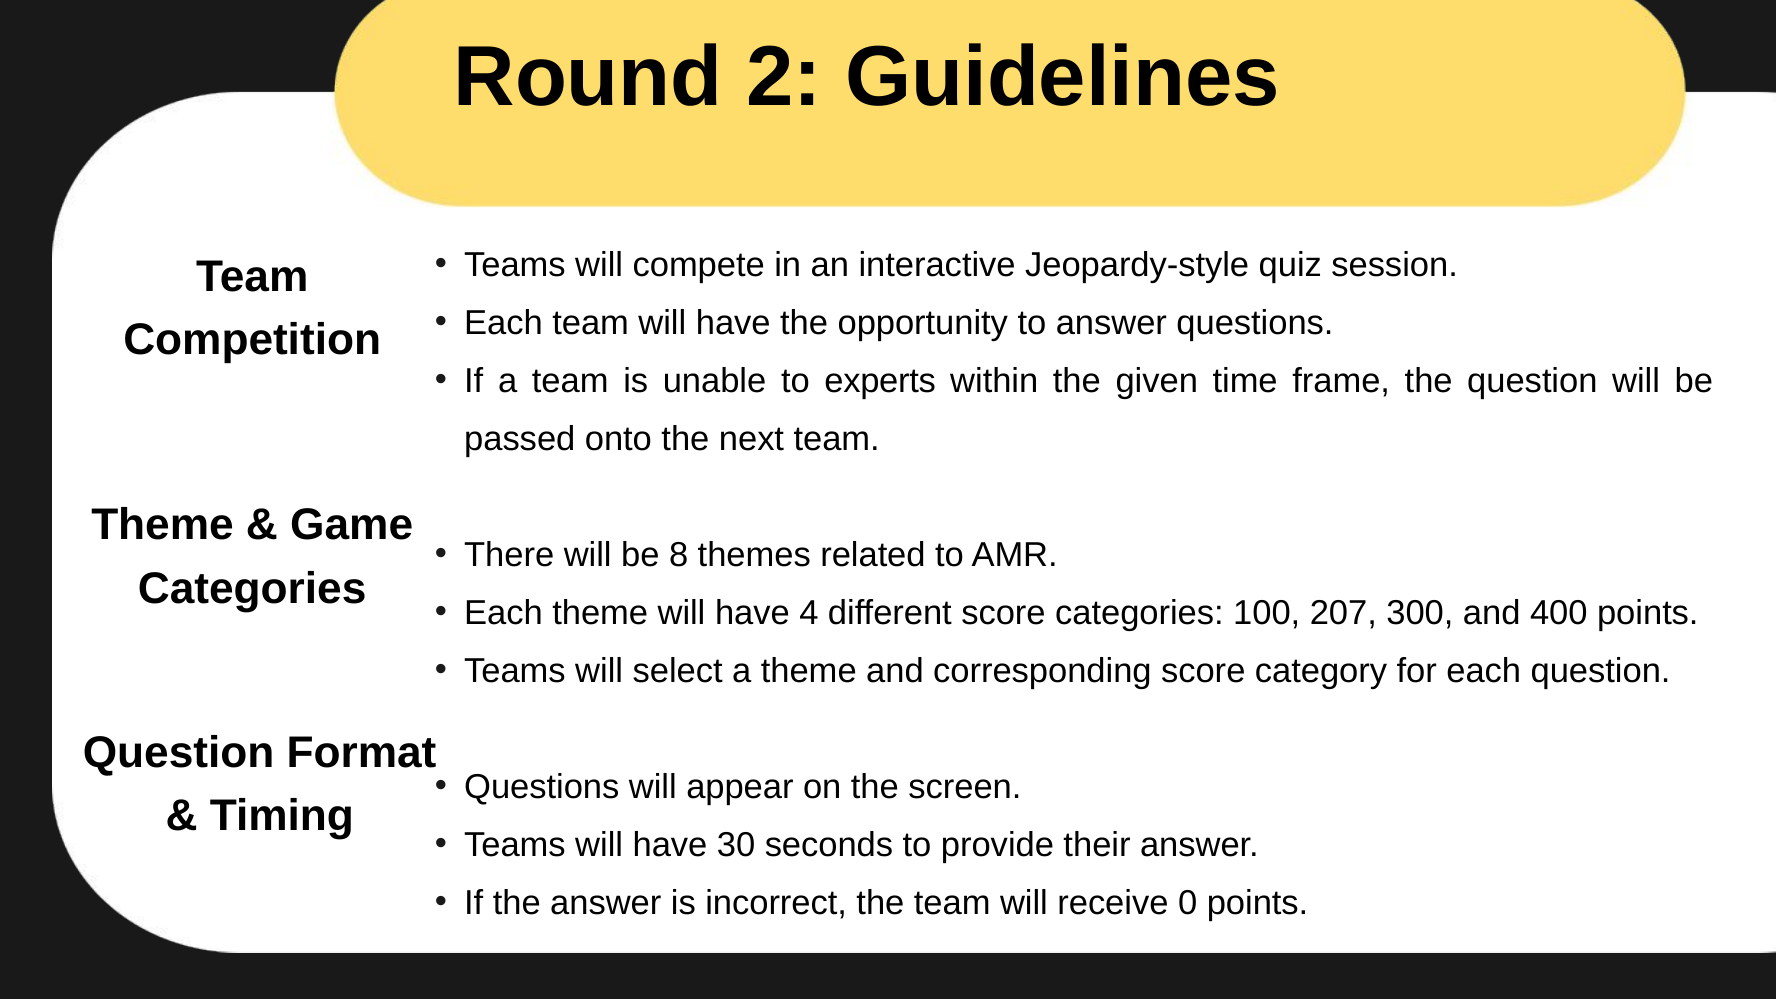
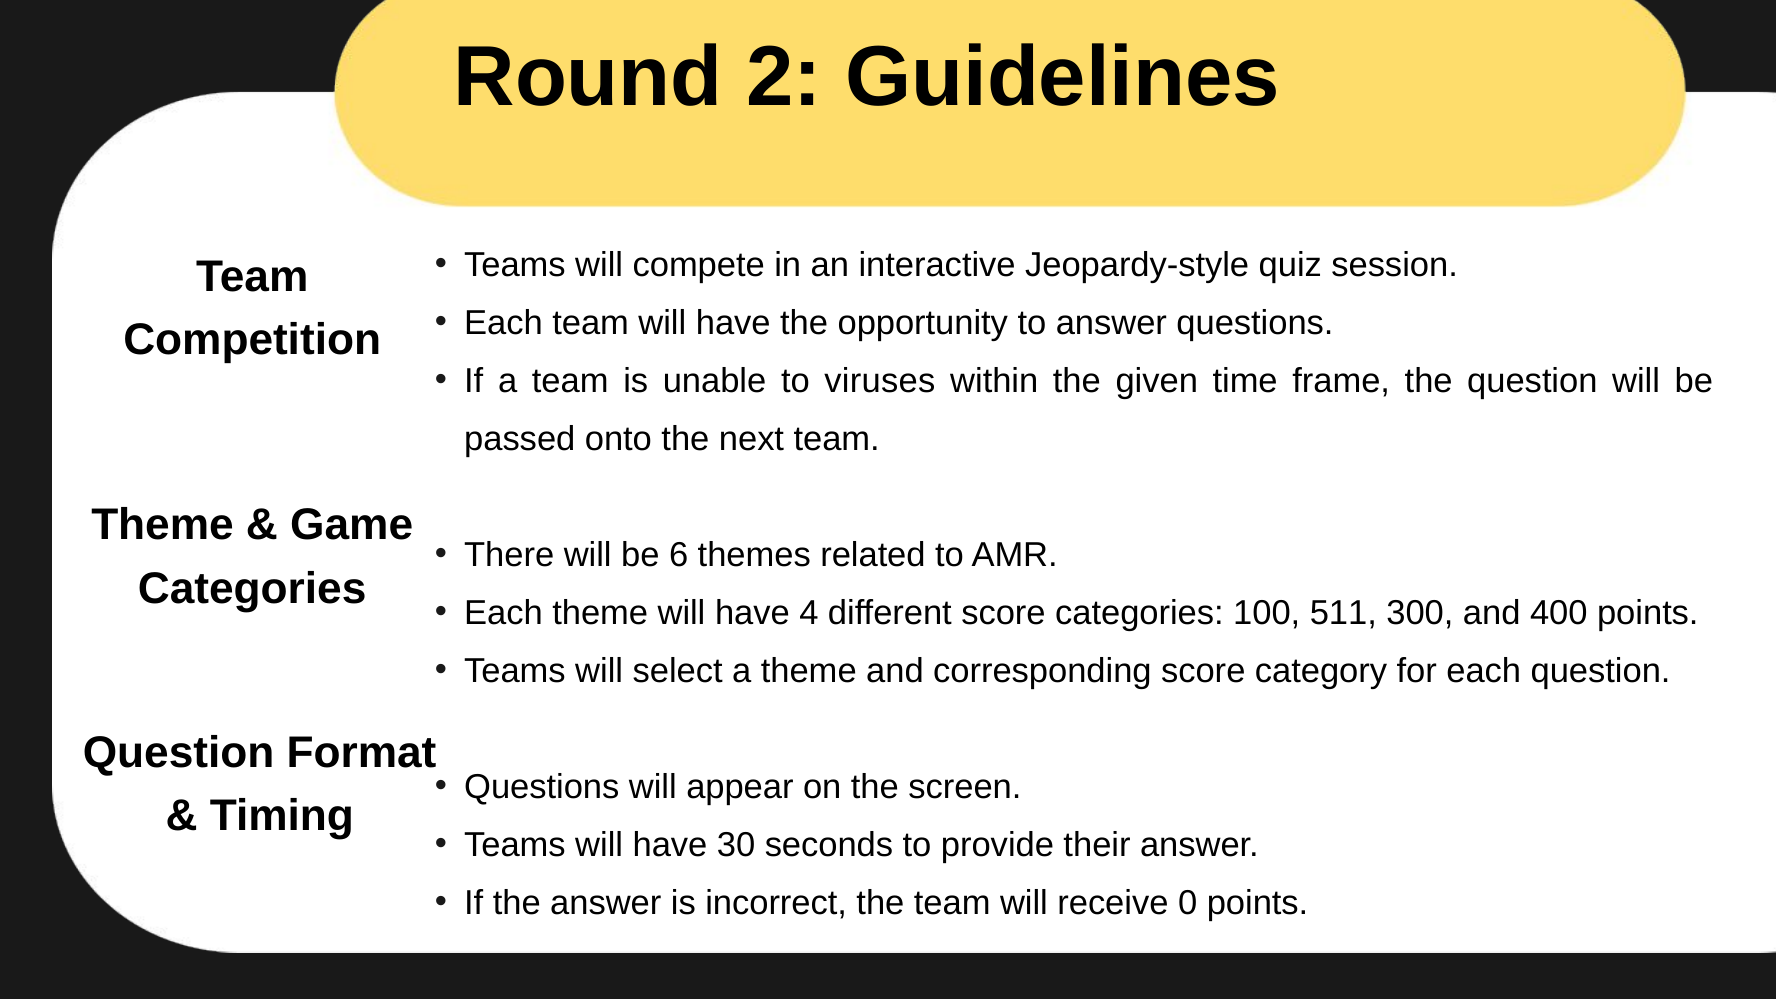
experts: experts -> viruses
8: 8 -> 6
207: 207 -> 511
